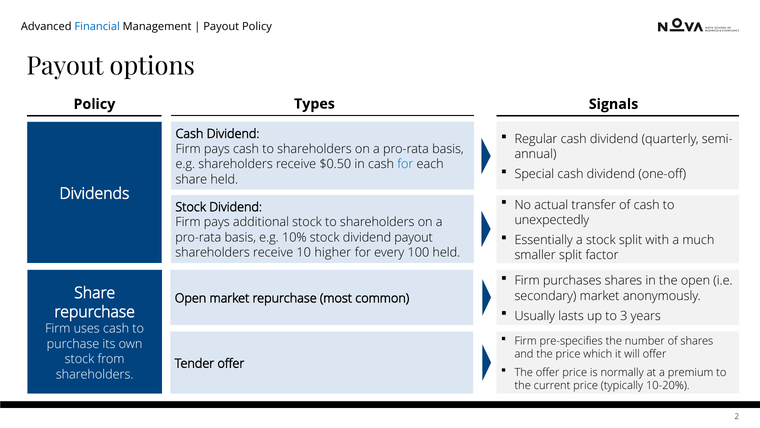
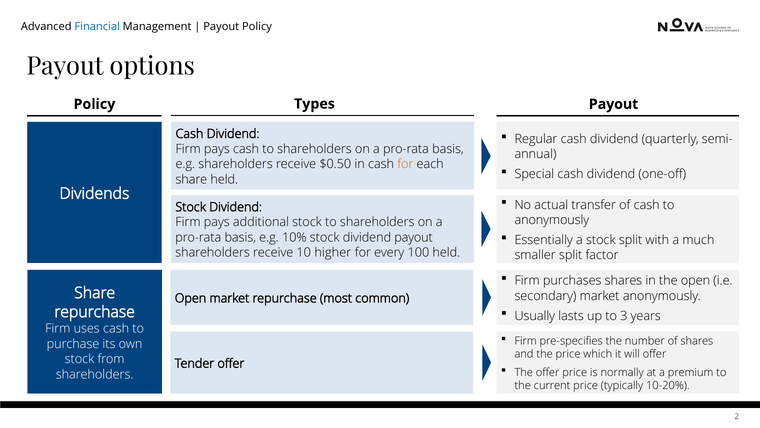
Types Signals: Signals -> Payout
for at (405, 164) colour: blue -> orange
unexpectedly at (552, 220): unexpectedly -> anonymously
